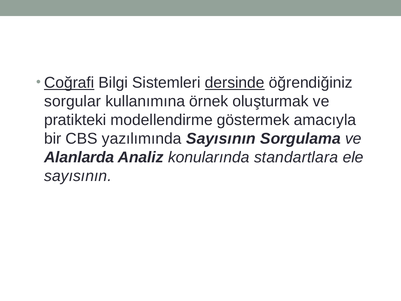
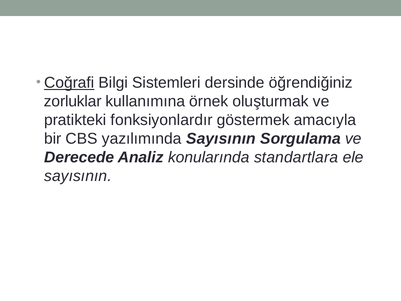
dersinde underline: present -> none
sorgular: sorgular -> zorluklar
modellendirme: modellendirme -> fonksiyonlardır
Alanlarda: Alanlarda -> Derecede
